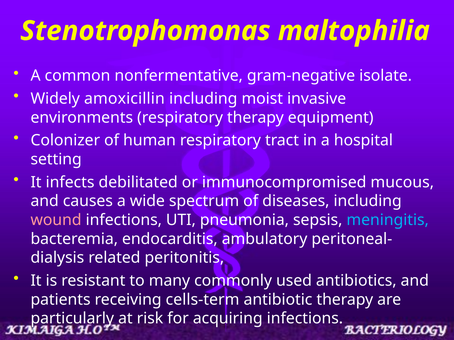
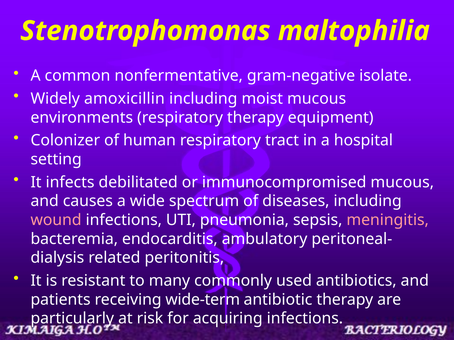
moist invasive: invasive -> mucous
meningitis colour: light blue -> pink
cells-term: cells-term -> wide-term
